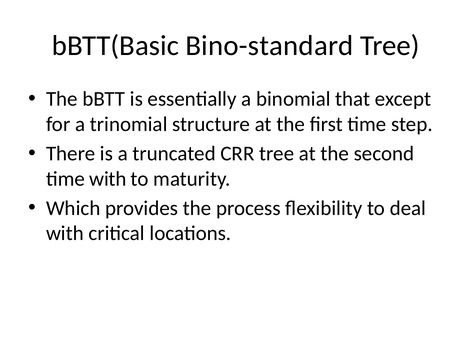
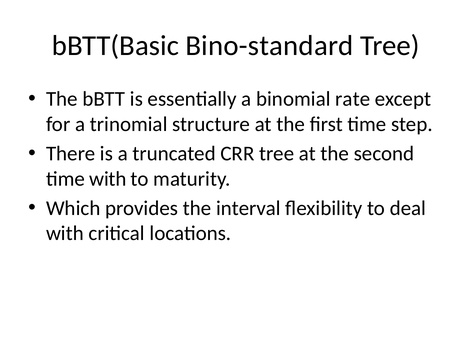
that: that -> rate
process: process -> interval
